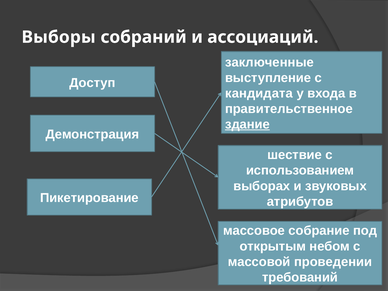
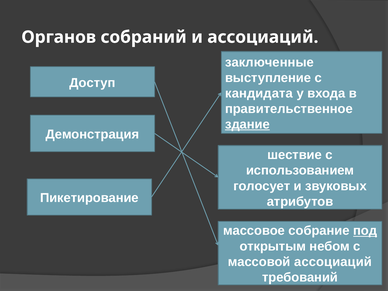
Выборы: Выборы -> Органов
выборах: выборах -> голосует
под underline: none -> present
массовой проведении: проведении -> ассоциаций
